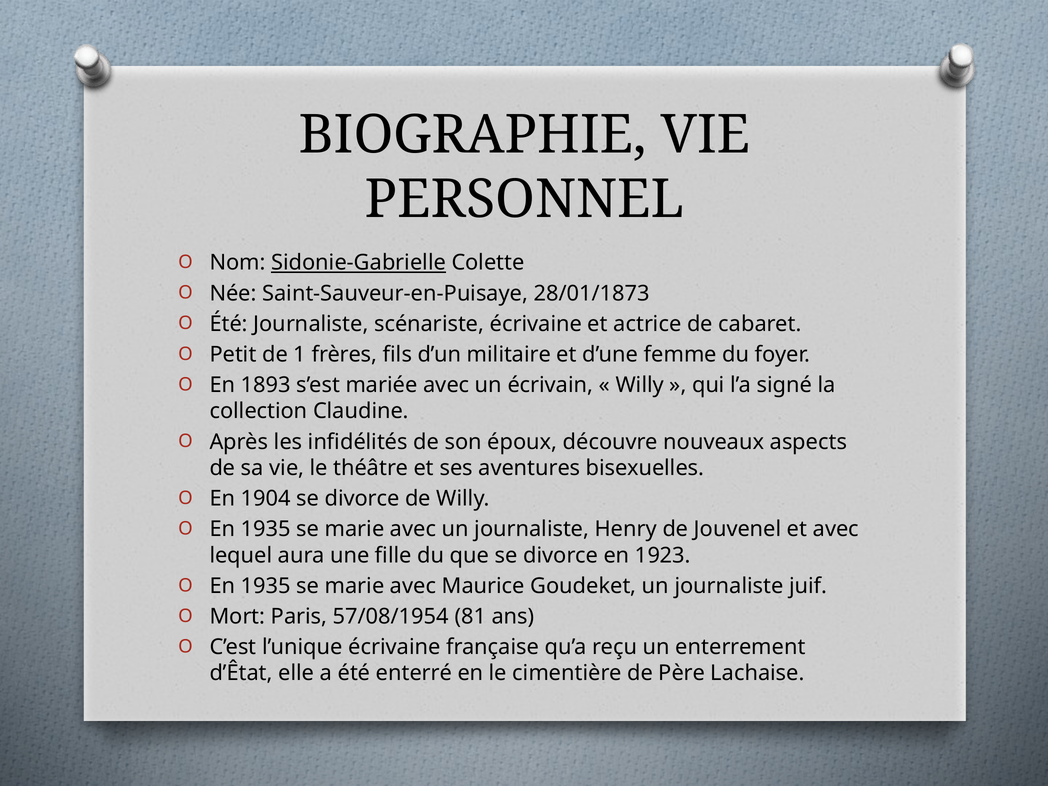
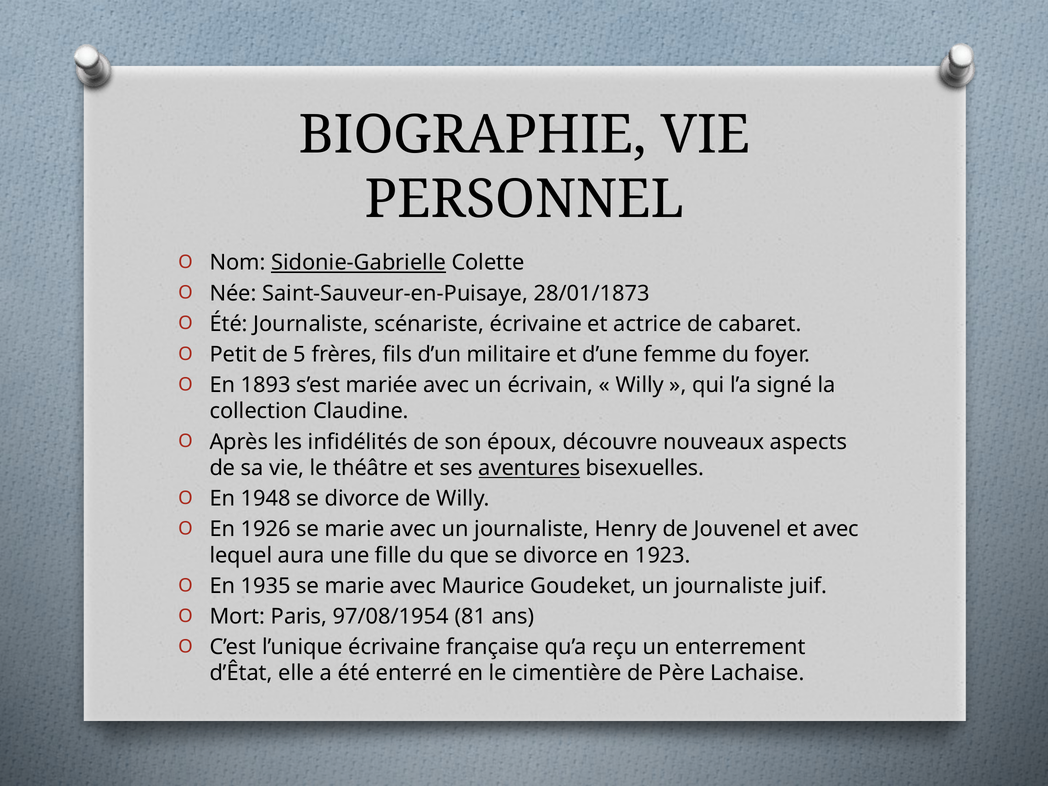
1: 1 -> 5
aventures underline: none -> present
1904: 1904 -> 1948
1935 at (266, 529): 1935 -> 1926
57/08/1954: 57/08/1954 -> 97/08/1954
